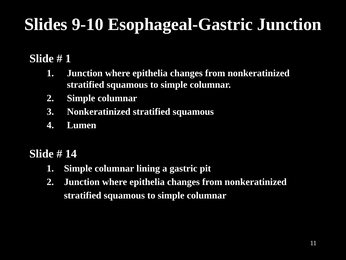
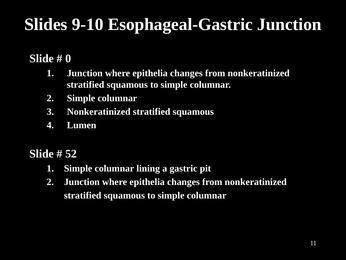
1 at (68, 58): 1 -> 0
14: 14 -> 52
